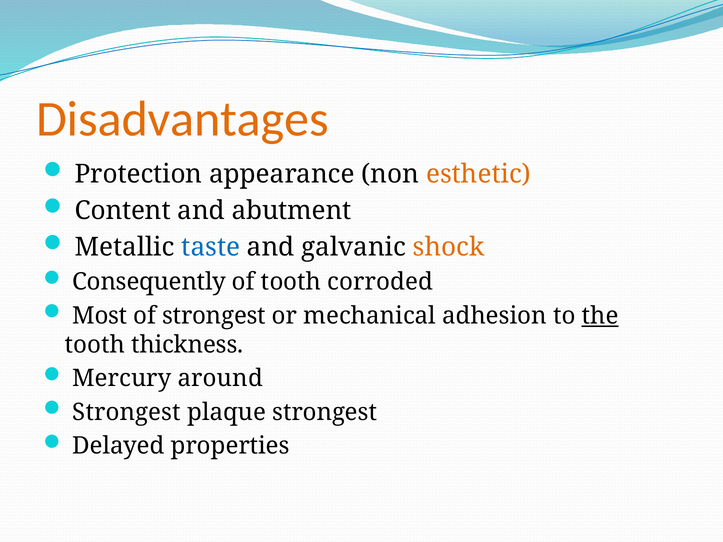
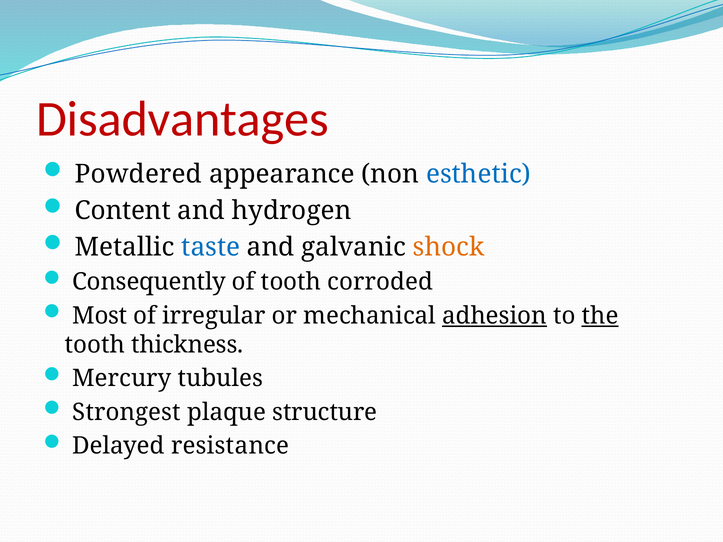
Disadvantages colour: orange -> red
Protection: Protection -> Powdered
esthetic colour: orange -> blue
abutment: abutment -> hydrogen
of strongest: strongest -> irregular
adhesion underline: none -> present
around: around -> tubules
plaque strongest: strongest -> structure
properties: properties -> resistance
